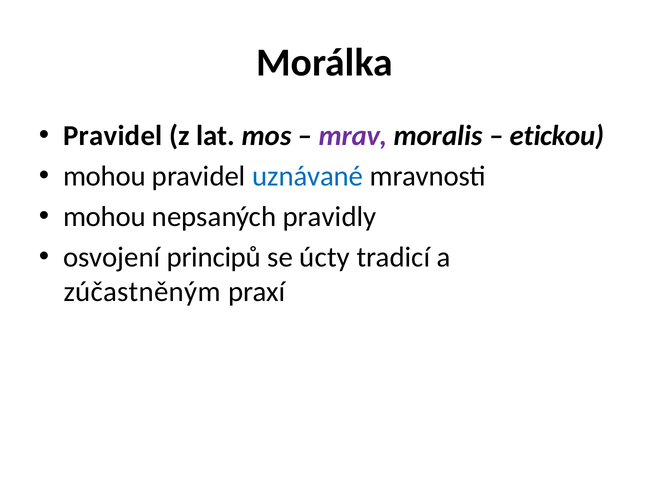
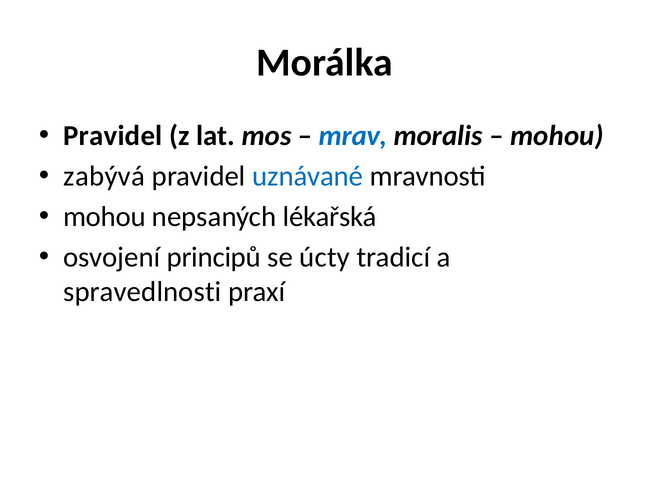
mrav colour: purple -> blue
etickou at (557, 136): etickou -> mohou
mohou at (104, 177): mohou -> zabývá
pravidly: pravidly -> lékařská
zúčastněným: zúčastněným -> spravedlnosti
